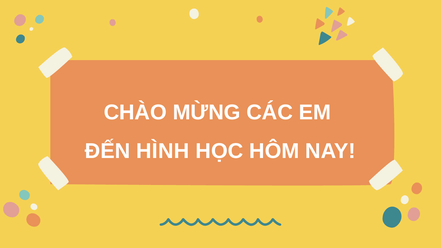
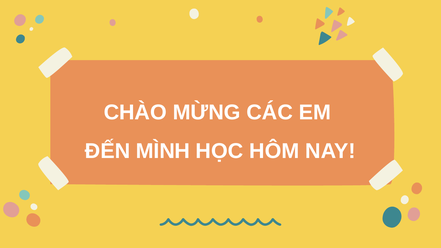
HÌNH: HÌNH -> MÌNH
